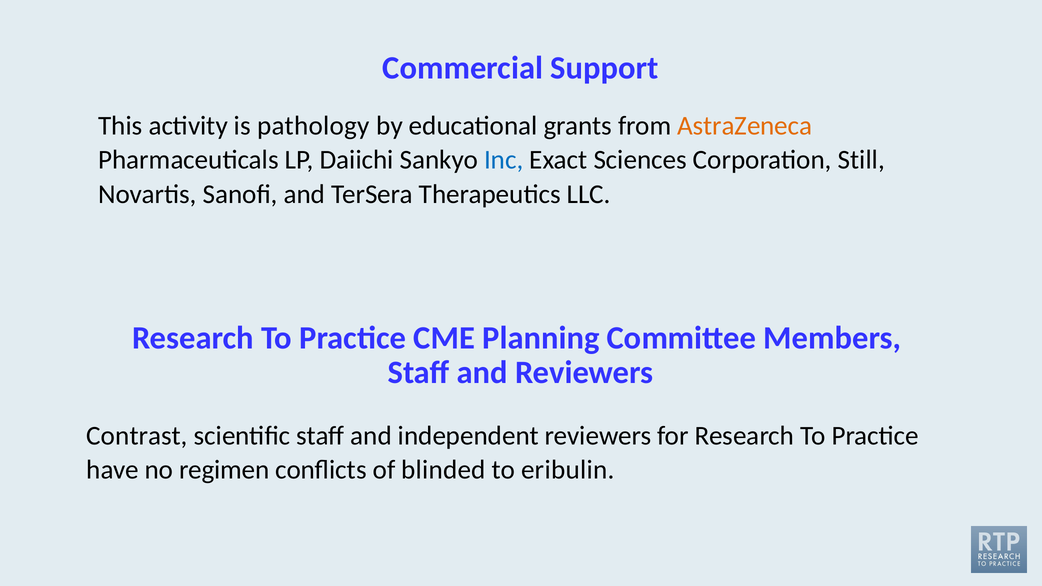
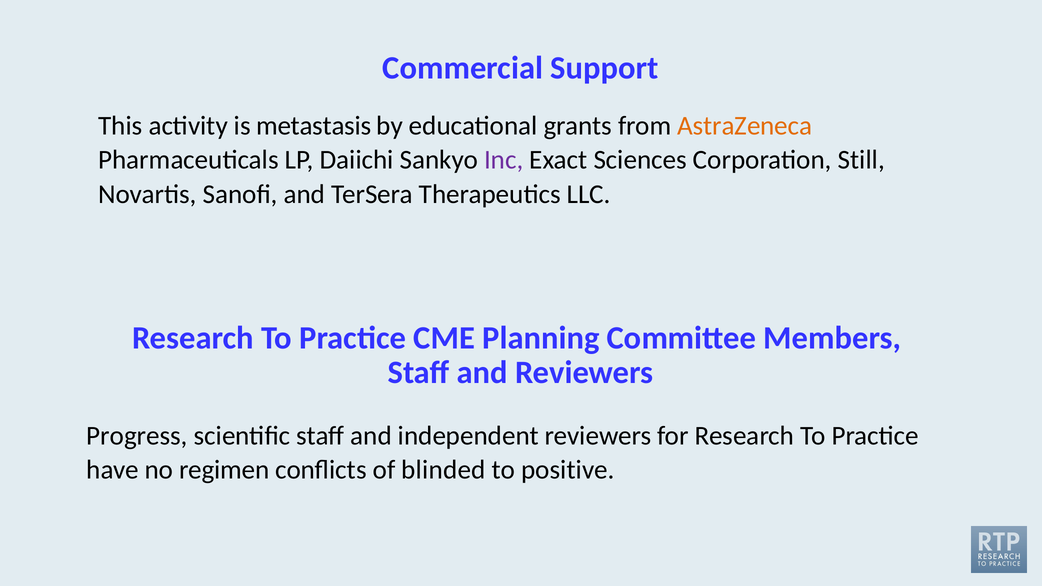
pathology: pathology -> metastasis
Inc colour: blue -> purple
Contrast: Contrast -> Progress
eribulin: eribulin -> positive
